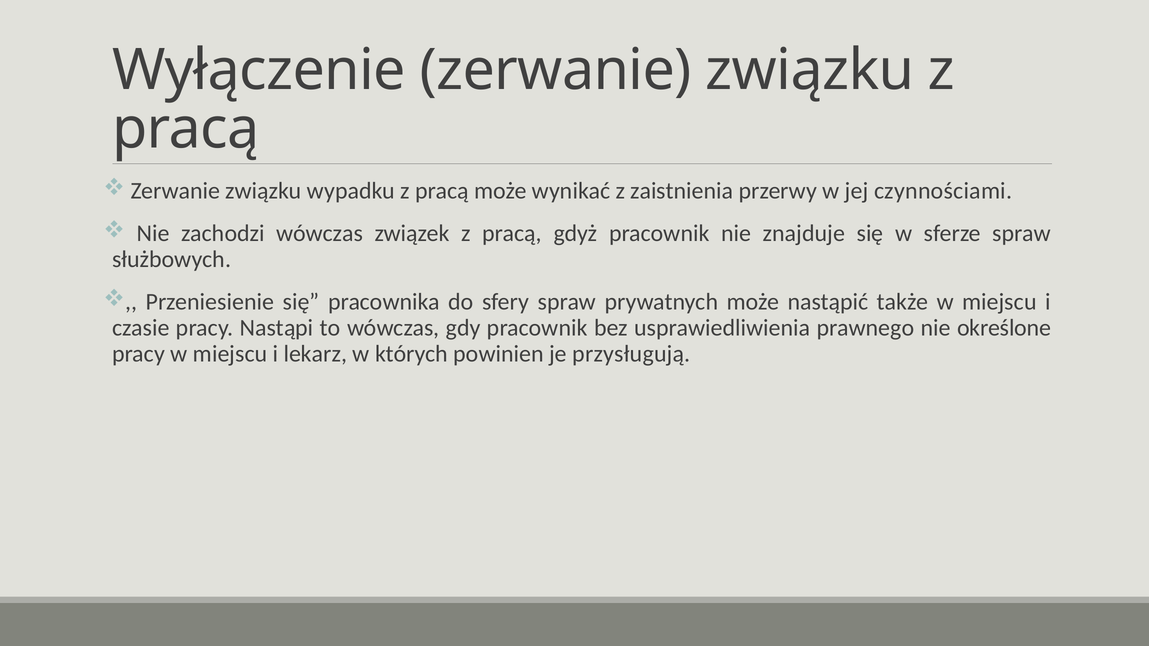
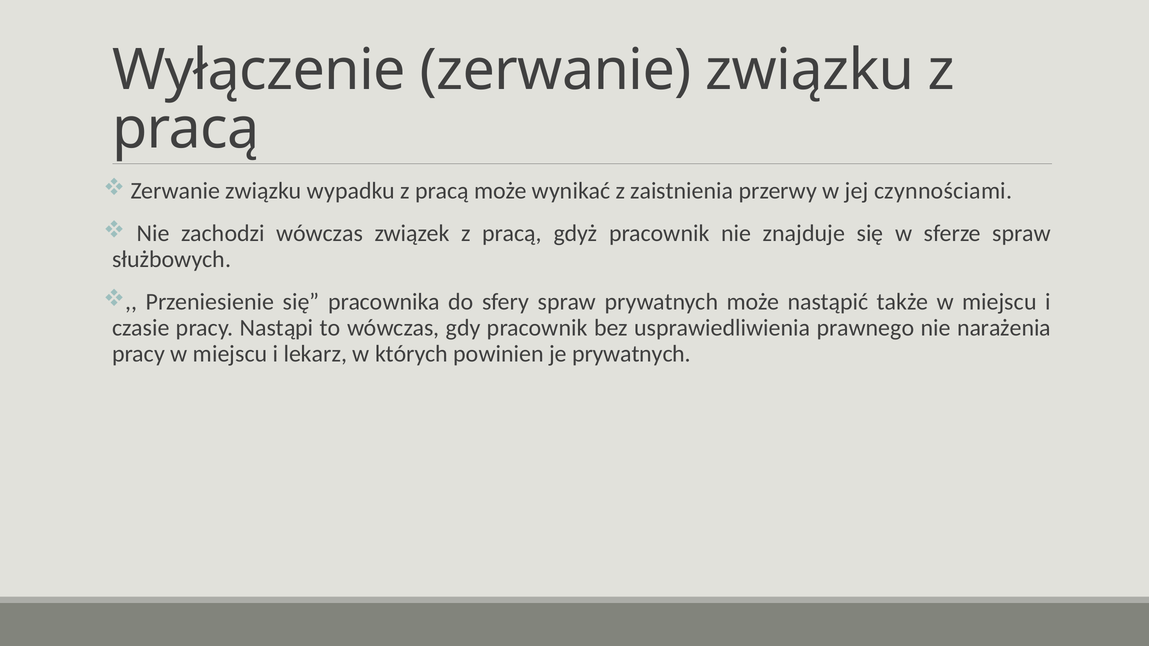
określone: określone -> narażenia
je przysługują: przysługują -> prywatnych
